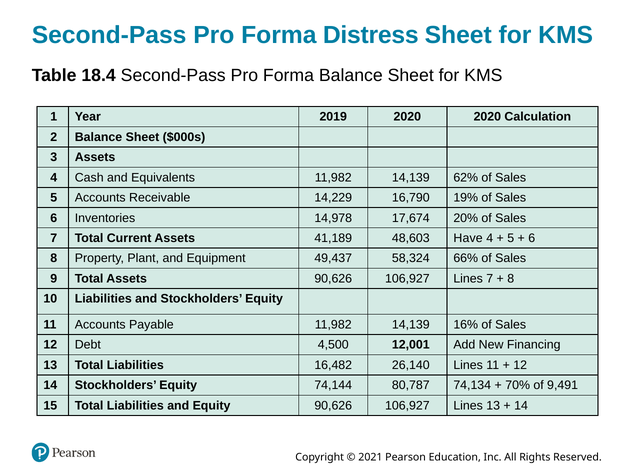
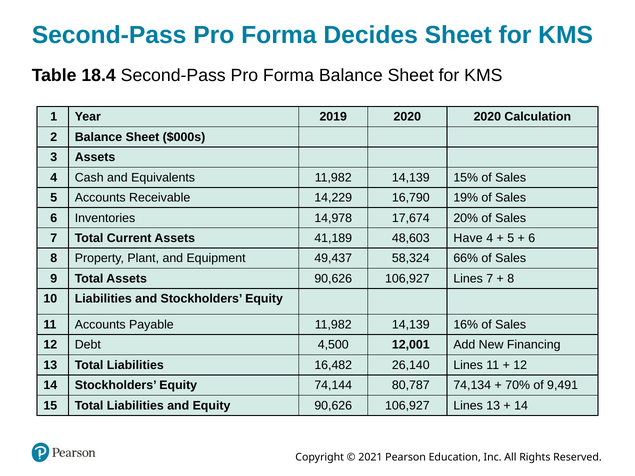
Distress: Distress -> Decides
62%: 62% -> 15%
